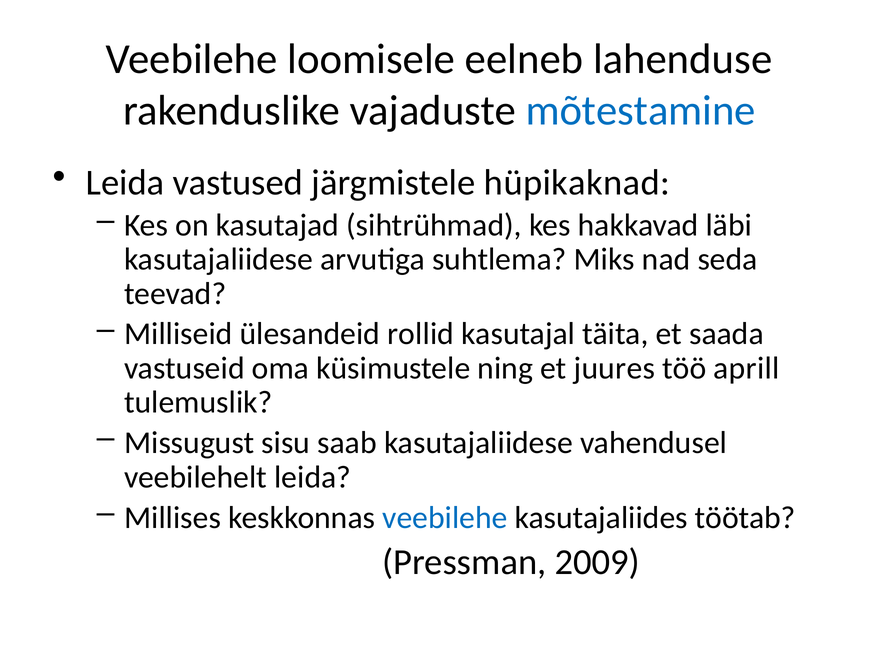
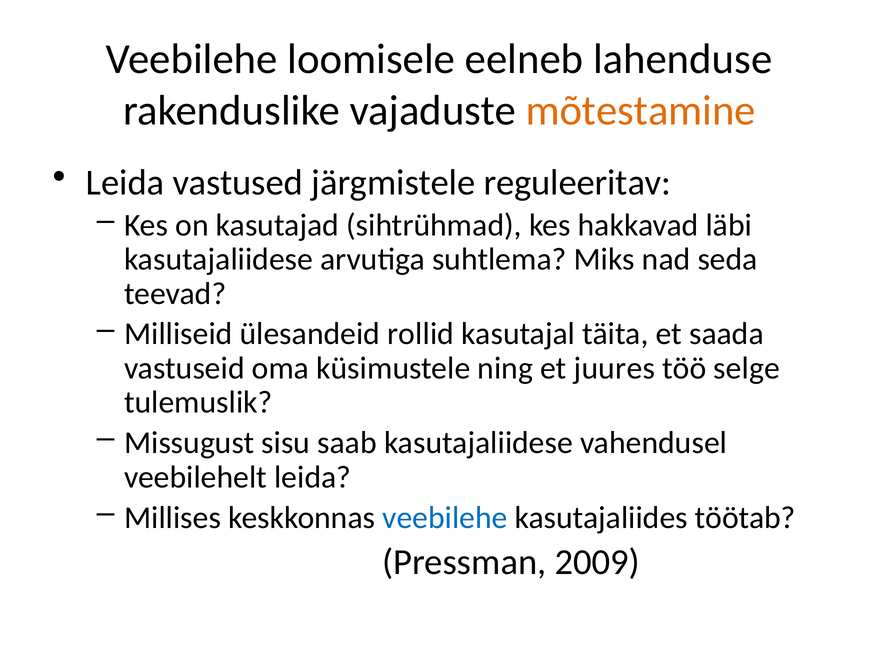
mõtestamine colour: blue -> orange
hüpikaknad: hüpikaknad -> reguleeritav
aprill: aprill -> selge
